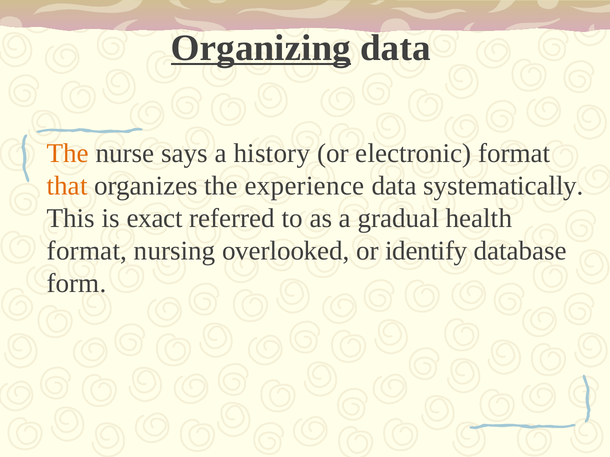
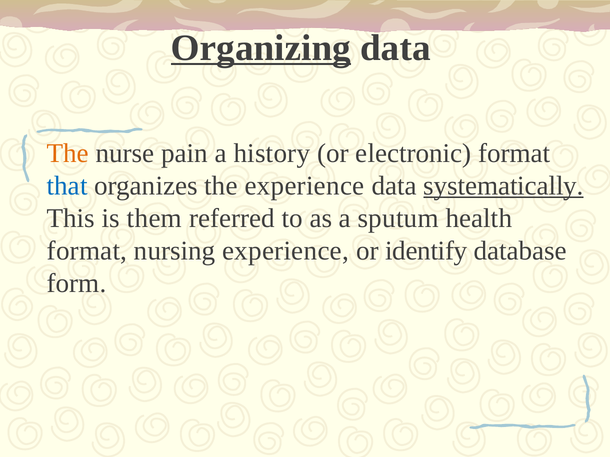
says: says -> pain
that colour: orange -> blue
systematically underline: none -> present
exact: exact -> them
gradual: gradual -> sputum
nursing overlooked: overlooked -> experience
